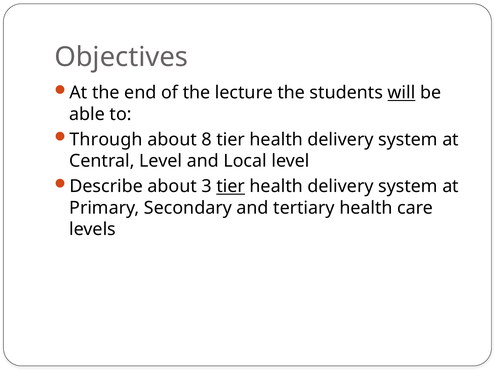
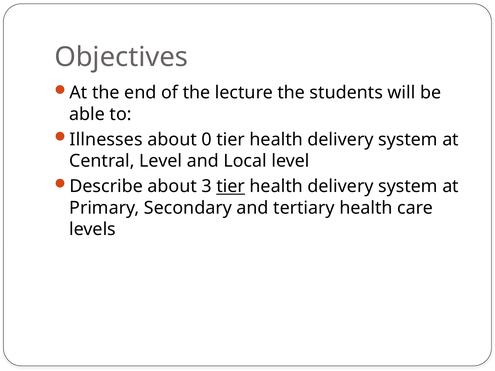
will underline: present -> none
Through: Through -> Illnesses
8: 8 -> 0
